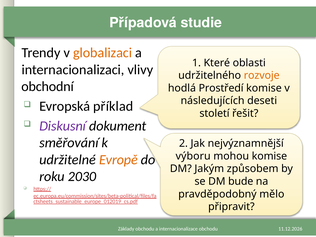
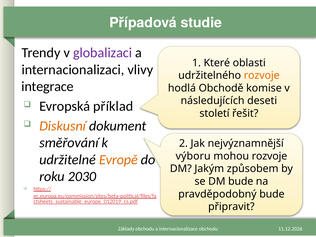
globalizaci colour: orange -> purple
obchodní: obchodní -> integrace
Prostředí: Prostředí -> Obchodě
Diskusní colour: purple -> orange
mohou komise: komise -> rozvoje
pravděpodobný mělo: mělo -> bude
